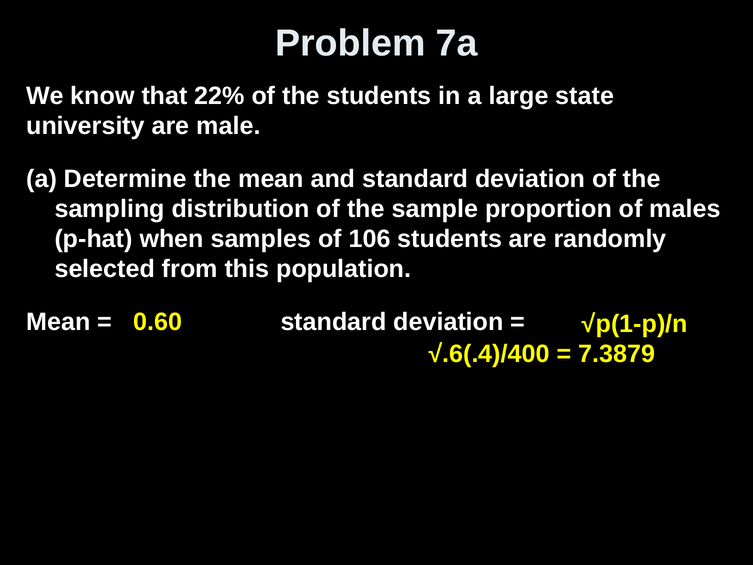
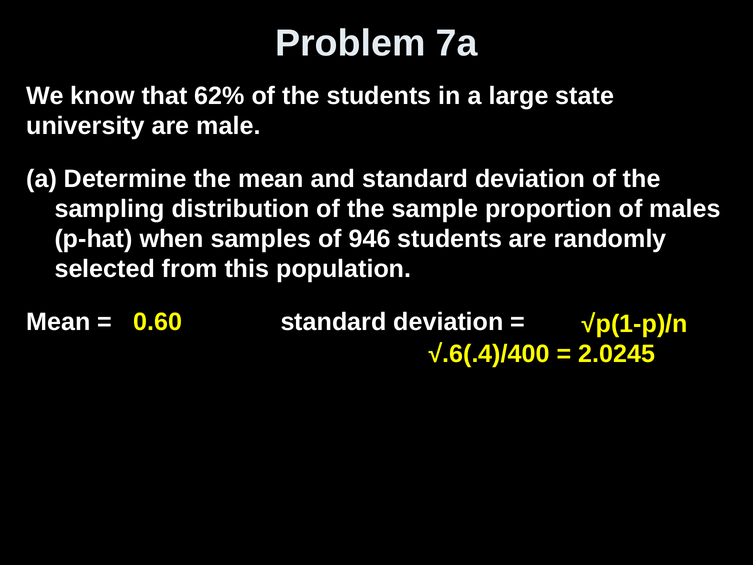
22%: 22% -> 62%
106: 106 -> 946
7.3879: 7.3879 -> 2.0245
